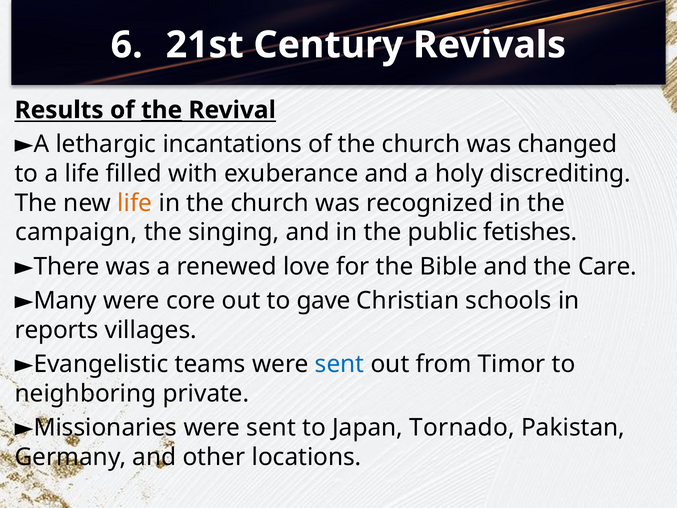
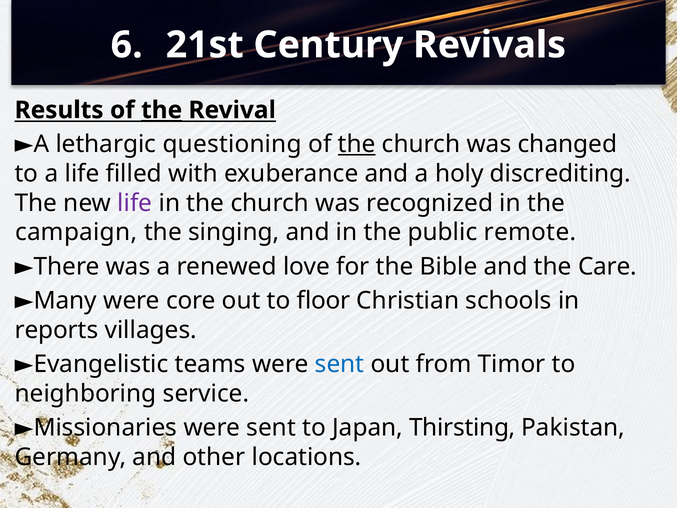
incantations: incantations -> questioning
the at (357, 144) underline: none -> present
life at (135, 203) colour: orange -> purple
fetishes: fetishes -> remote
gave: gave -> floor
private: private -> service
Tornado: Tornado -> Thirsting
